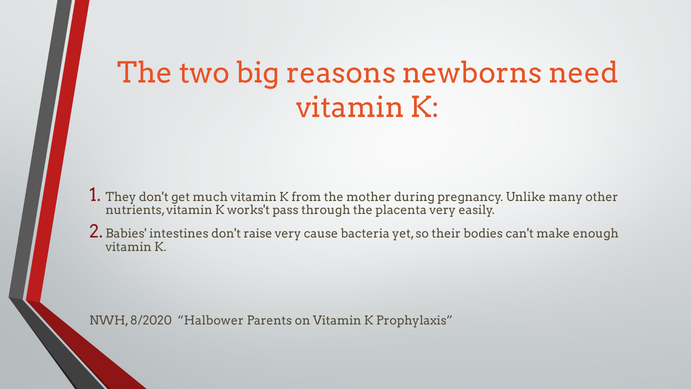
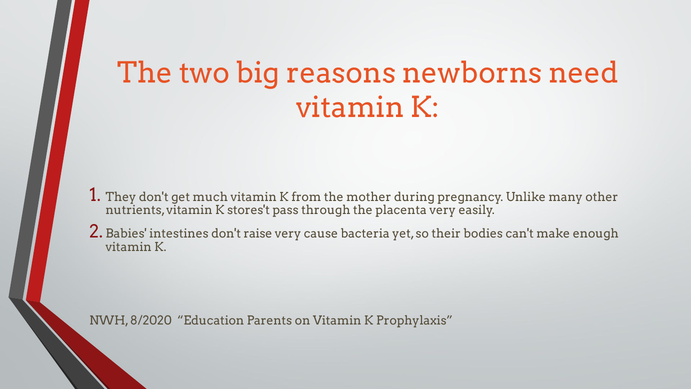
works't: works't -> stores't
Halbower: Halbower -> Education
